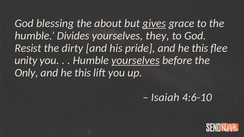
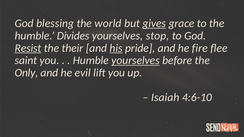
about: about -> world
they: they -> stop
Resist underline: none -> present
dirty: dirty -> their
his underline: none -> present
pride and he this: this -> fire
unity: unity -> saint
this at (83, 73): this -> evil
